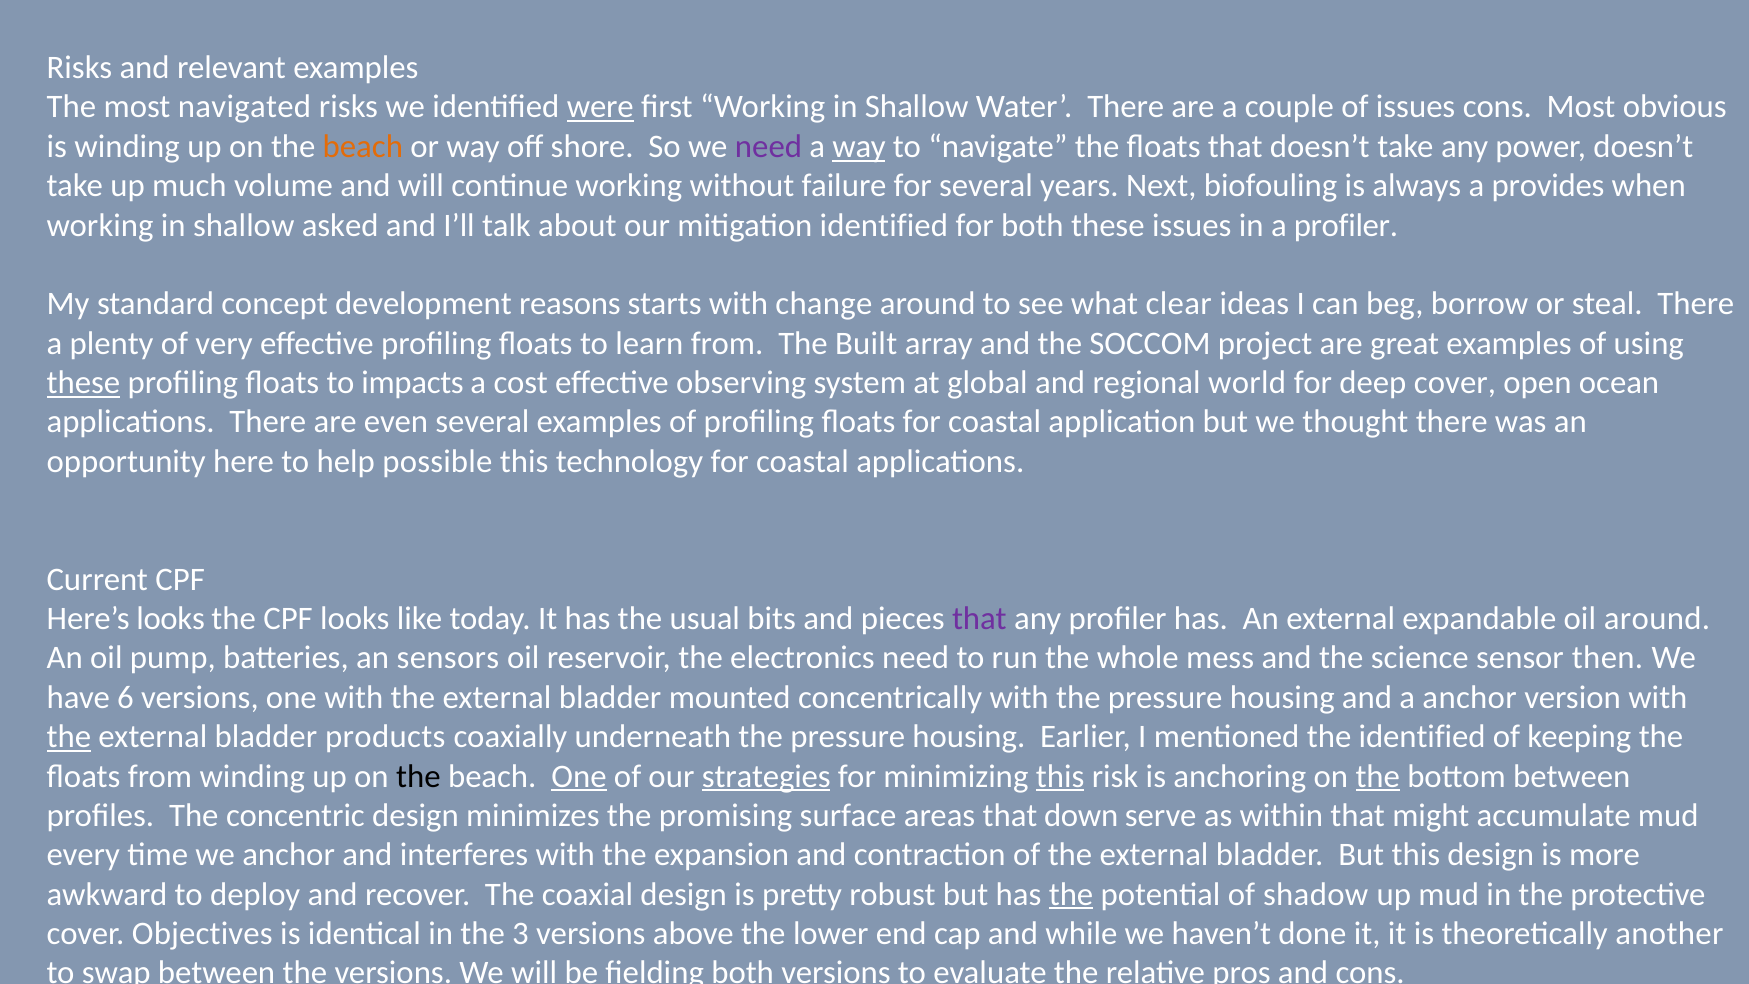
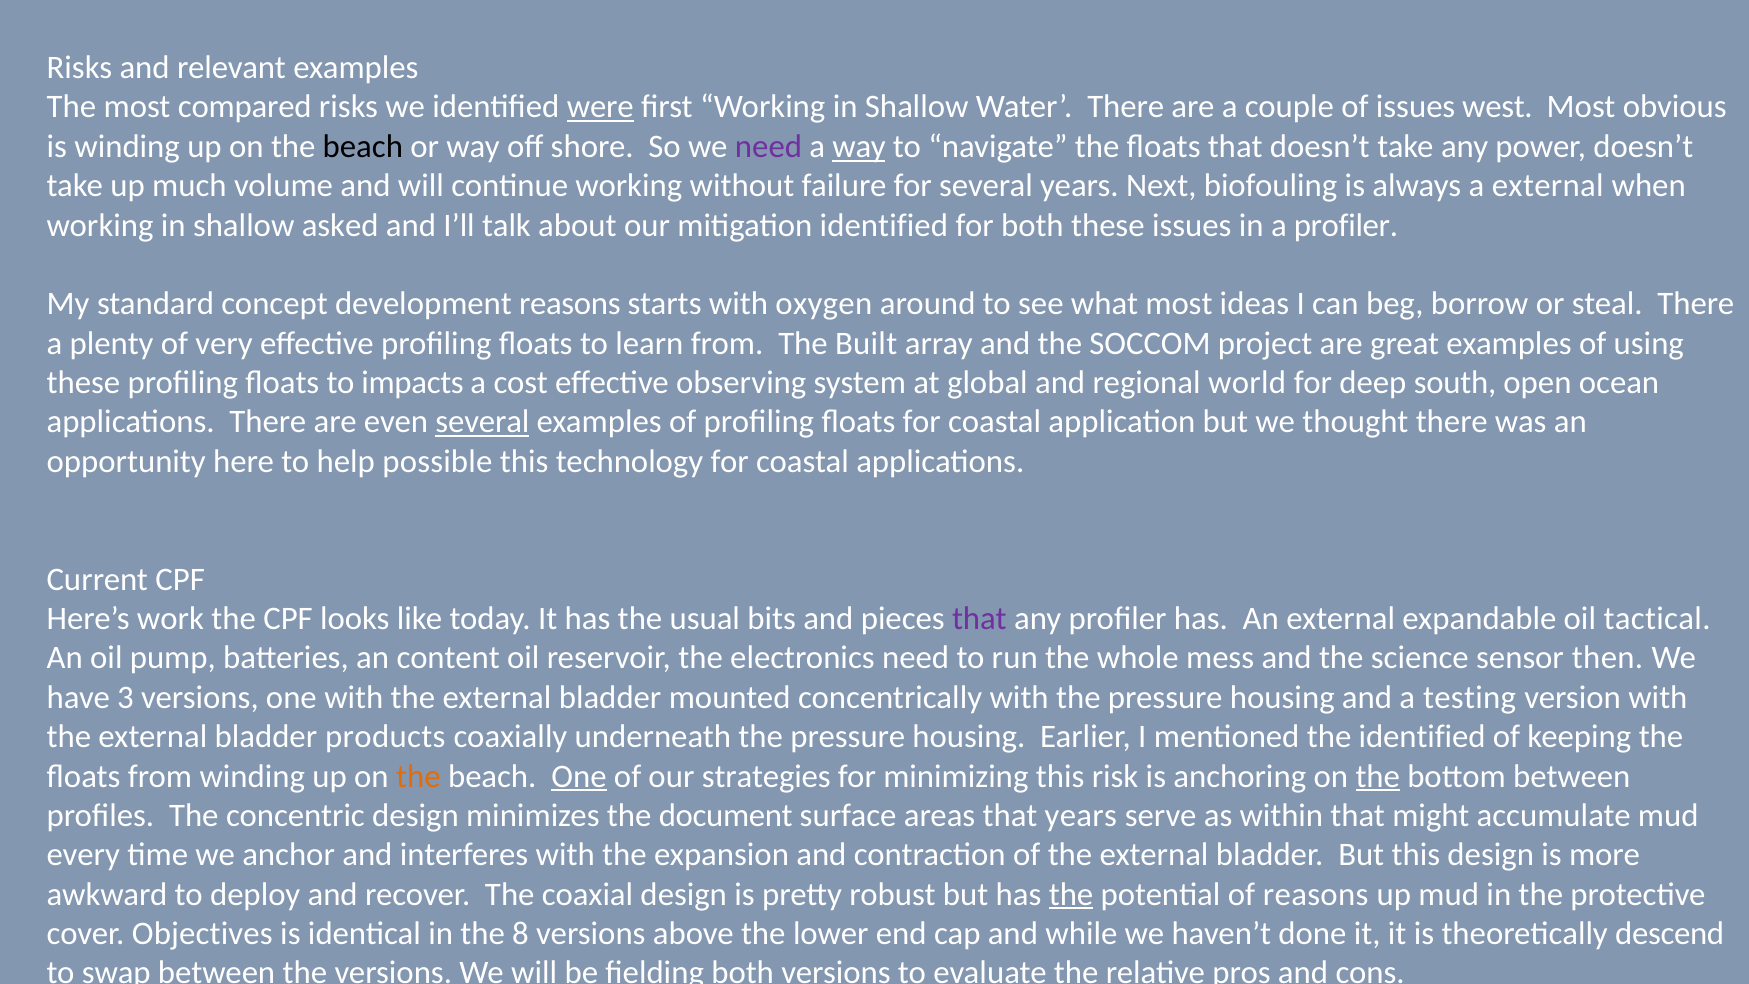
navigated: navigated -> compared
issues cons: cons -> west
beach at (363, 146) colour: orange -> black
a provides: provides -> external
change: change -> oxygen
what clear: clear -> most
these at (84, 383) underline: present -> none
deep cover: cover -> south
several at (482, 422) underline: none -> present
Here’s looks: looks -> work
oil around: around -> tactical
sensors: sensors -> content
6: 6 -> 3
a anchor: anchor -> testing
the at (69, 737) underline: present -> none
the at (418, 776) colour: black -> orange
strategies underline: present -> none
this at (1060, 776) underline: present -> none
promising: promising -> document
that down: down -> years
of shadow: shadow -> reasons
3: 3 -> 8
another: another -> descend
